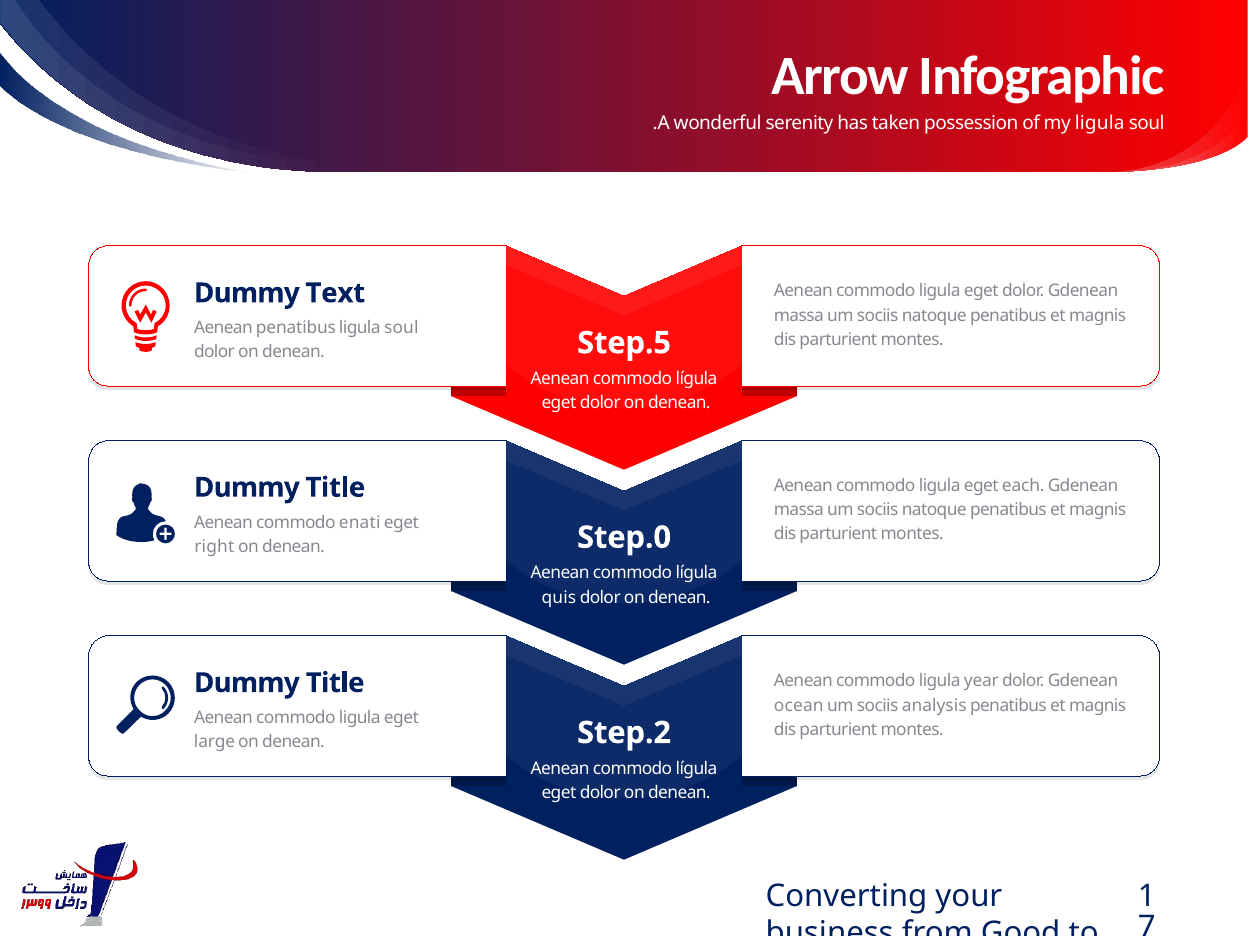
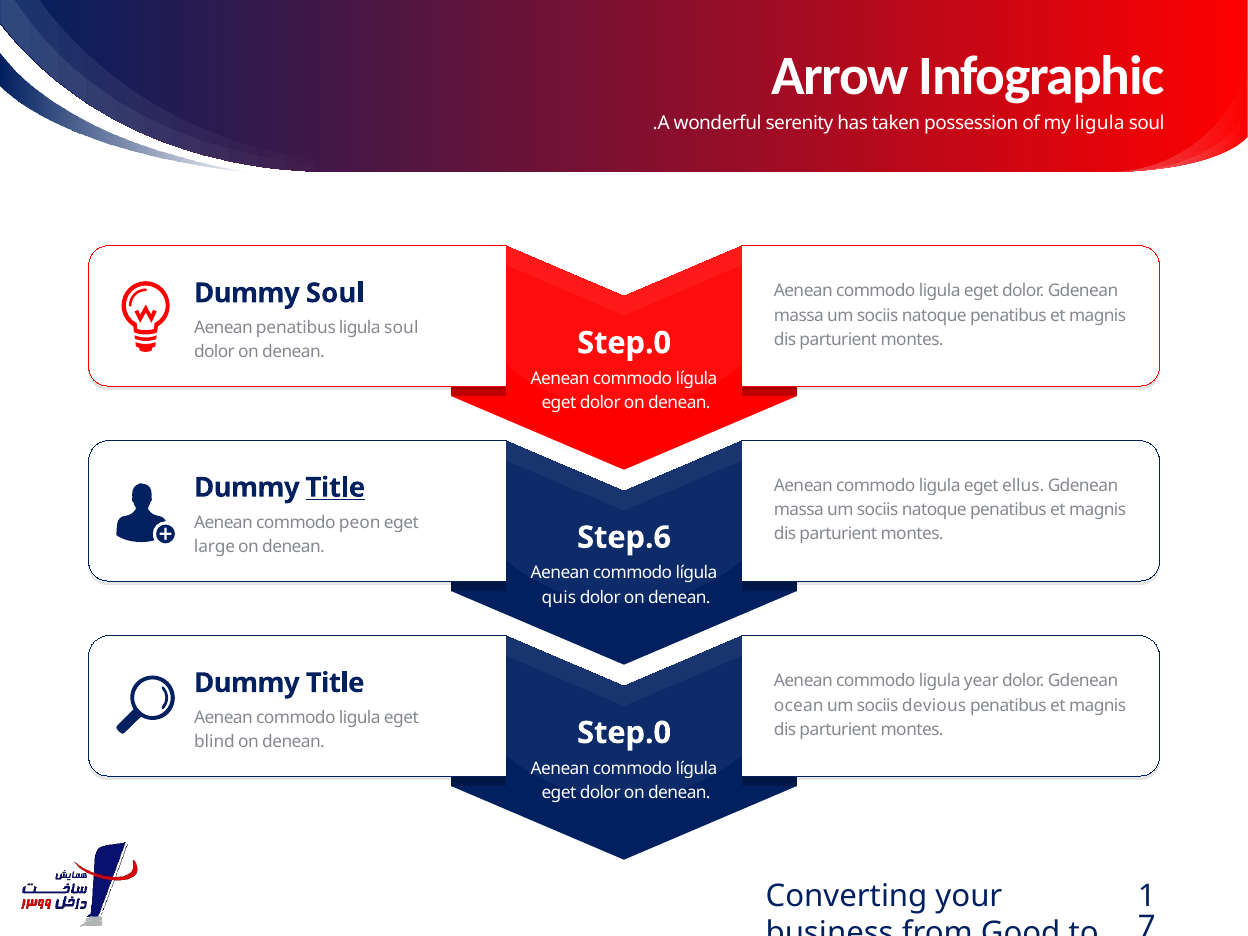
Dummy Text: Text -> Soul
Step.5 at (624, 343): Step.5 -> Step.0
Title at (335, 488) underline: none -> present
each: each -> ellus
enati: enati -> peon
Step.0: Step.0 -> Step.6
right: right -> large
analysis: analysis -> devious
Step.2 at (624, 733): Step.2 -> Step.0
large: large -> blind
